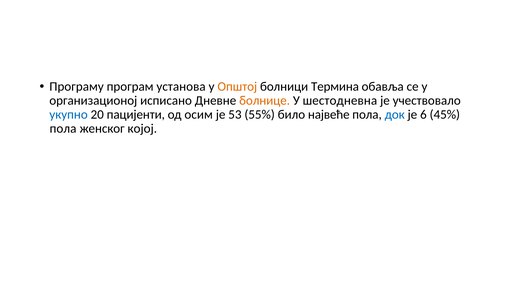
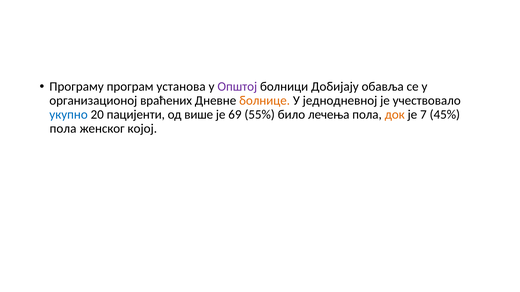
Општој colour: orange -> purple
Термина: Термина -> Добијају
исписано: исписано -> враћених
шестодневна: шестодневна -> једнодневној
осим: осим -> више
53: 53 -> 69
највеће: највеће -> лечења
док colour: blue -> orange
6: 6 -> 7
